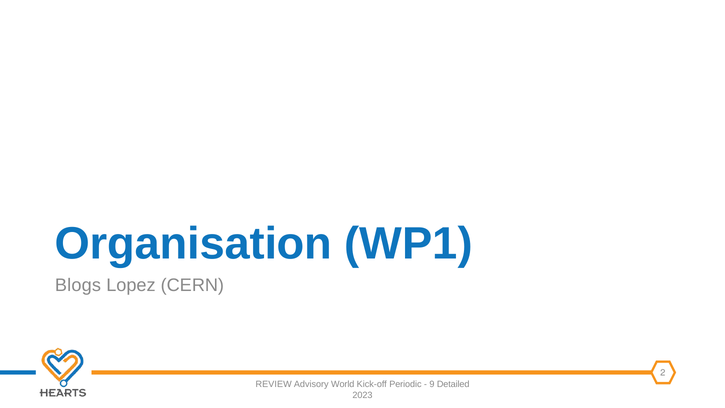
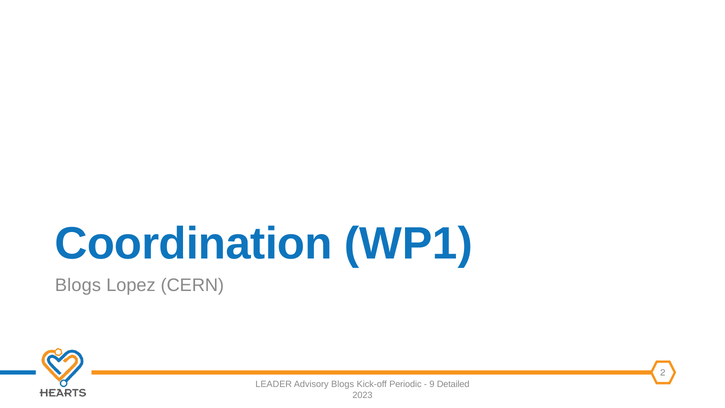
Organisation: Organisation -> Coordination
REVIEW: REVIEW -> LEADER
Advisory World: World -> Blogs
